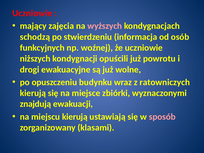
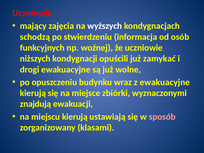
wyższych colour: pink -> white
powrotu: powrotu -> zamykać
z ratowniczych: ratowniczych -> ewakuacyjne
